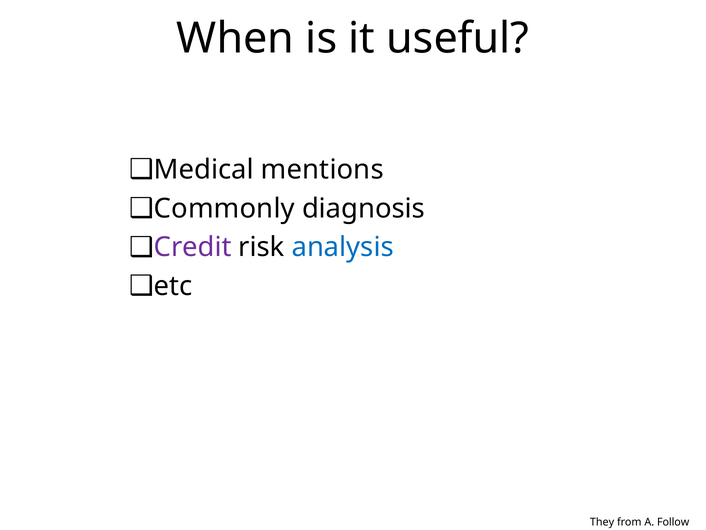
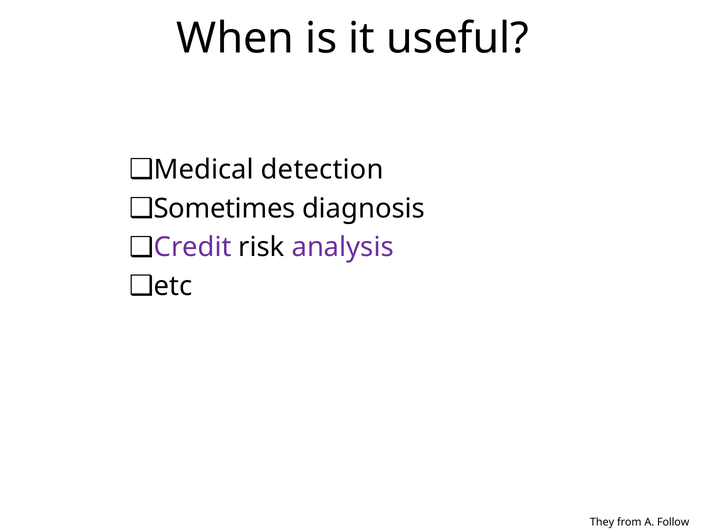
mentions: mentions -> detection
Commonly: Commonly -> Sometimes
analysis colour: blue -> purple
